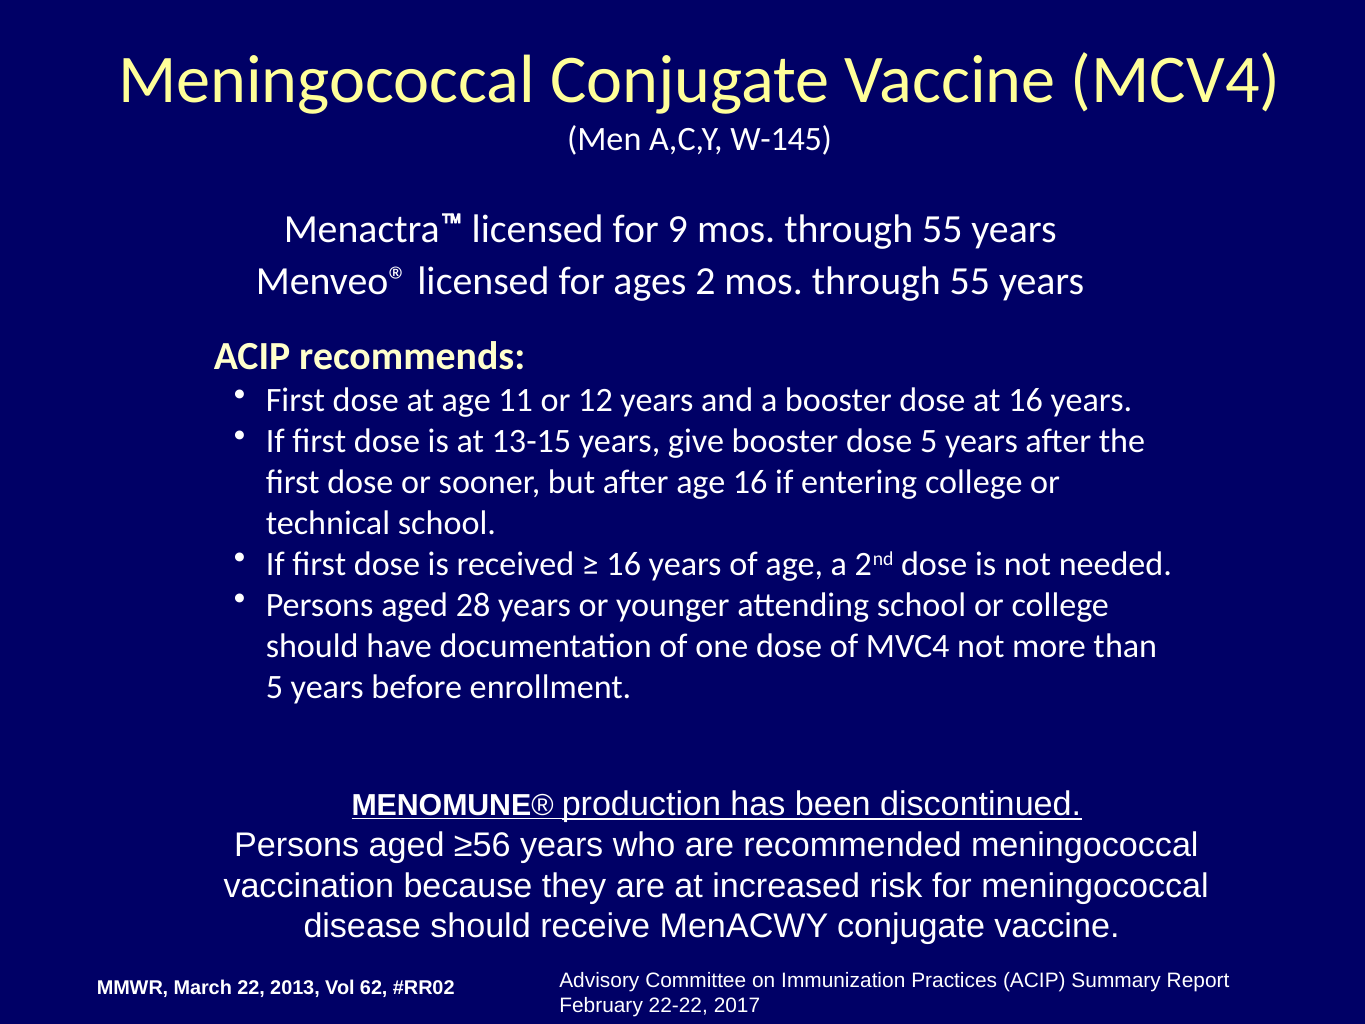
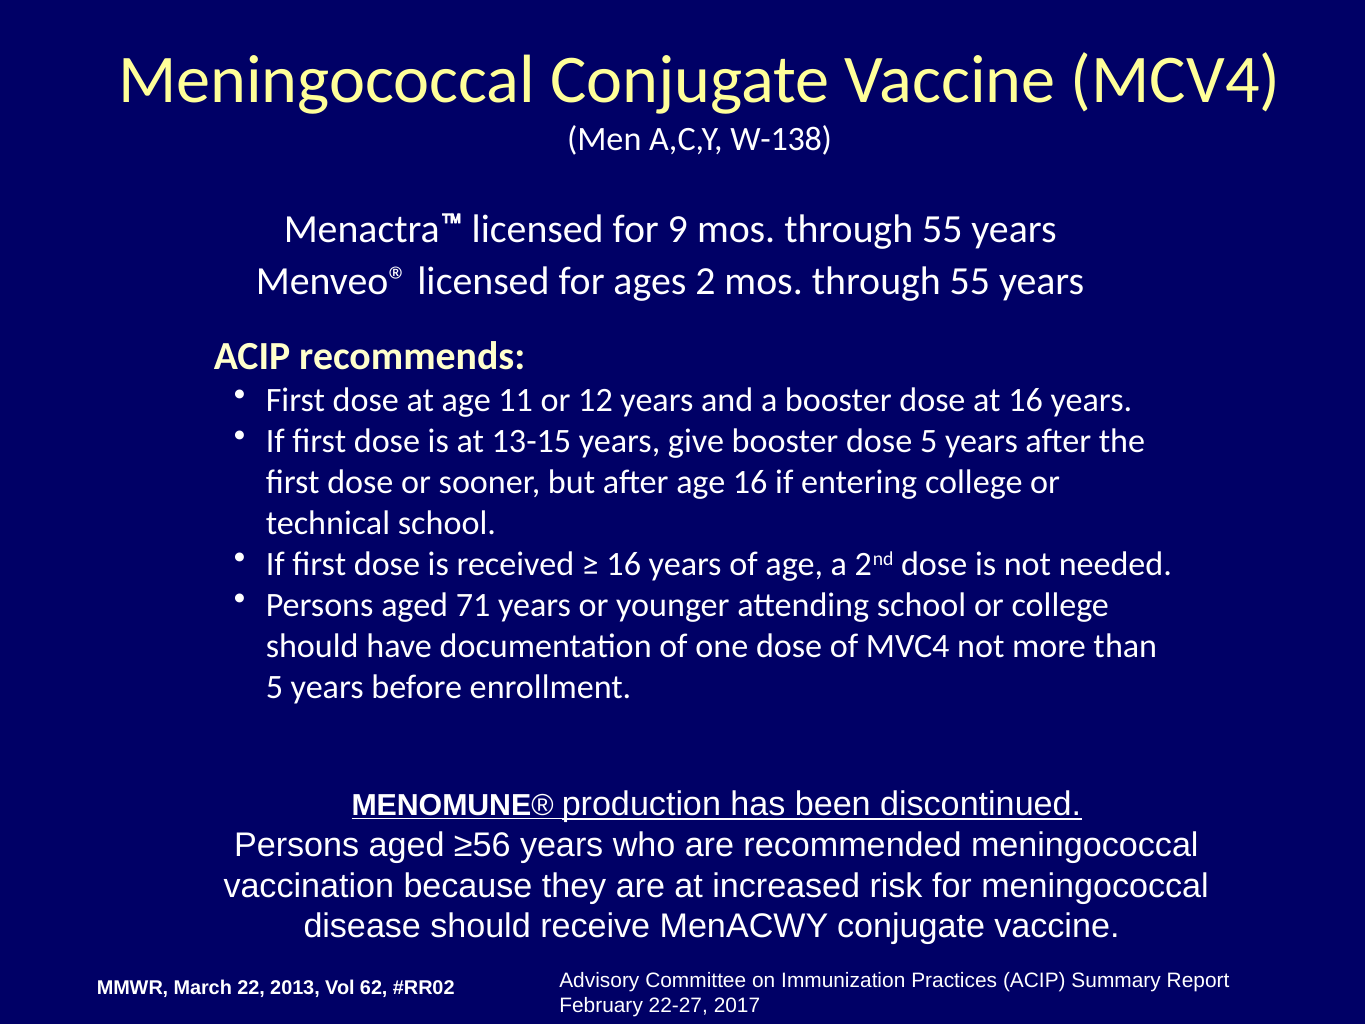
W-145: W-145 -> W-138
28: 28 -> 71
22-22: 22-22 -> 22-27
